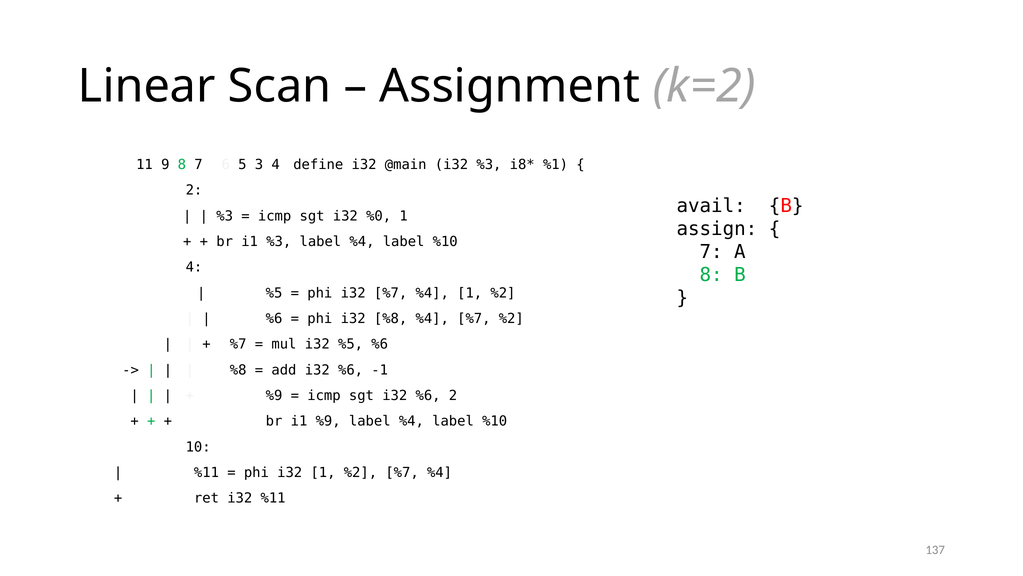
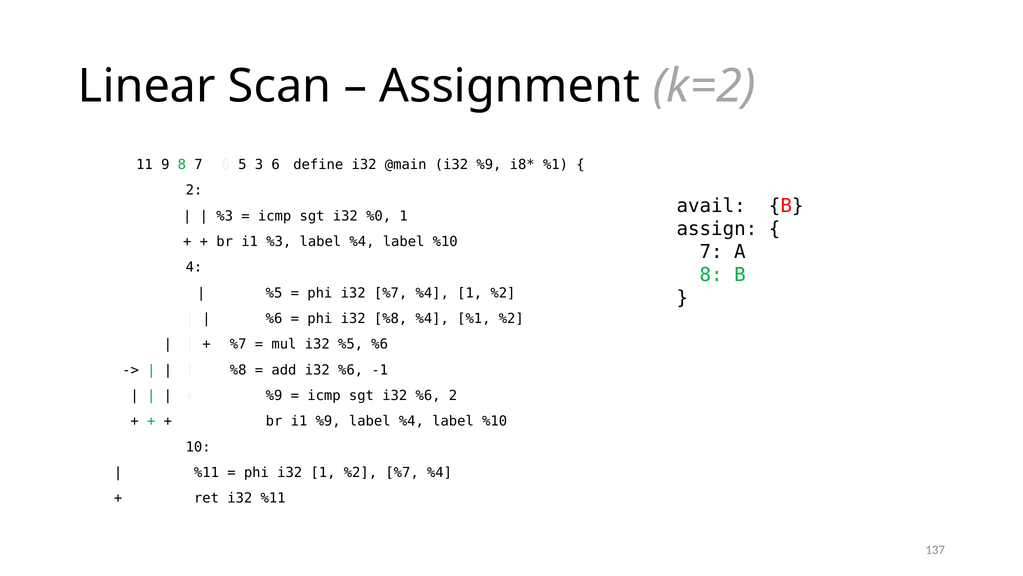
3 4: 4 -> 6
i32 %3: %3 -> %9
%4 %7: %7 -> %1
